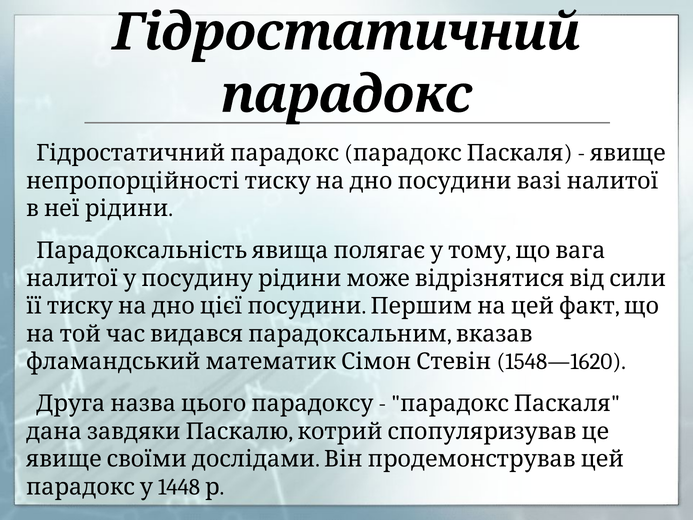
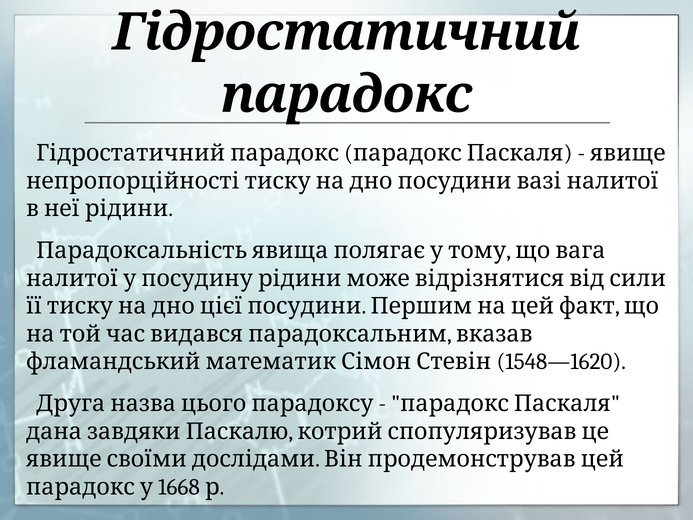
1448: 1448 -> 1668
